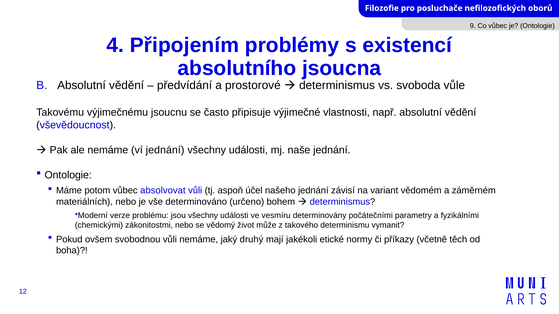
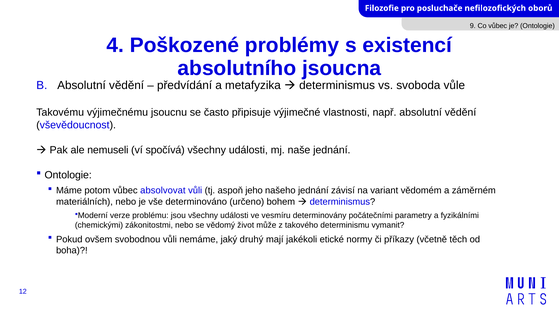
Připojením: Připojením -> Poškozené
prostorové: prostorové -> metafyzika
ale nemáme: nemáme -> nemuseli
ví jednání: jednání -> spočívá
účel: účel -> jeho
